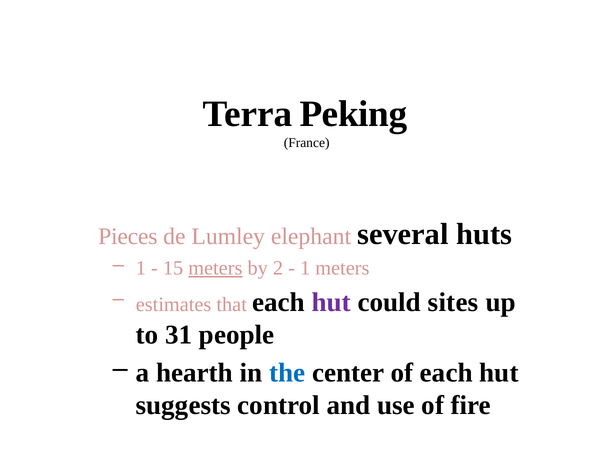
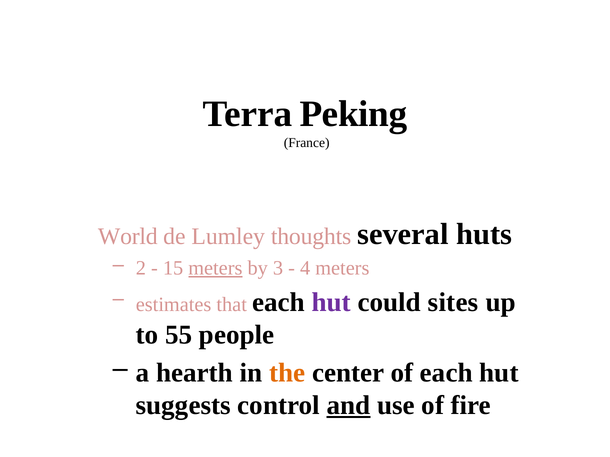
Pieces: Pieces -> World
elephant: elephant -> thoughts
1 at (141, 268): 1 -> 2
2: 2 -> 3
1 at (305, 268): 1 -> 4
31: 31 -> 55
the colour: blue -> orange
and underline: none -> present
